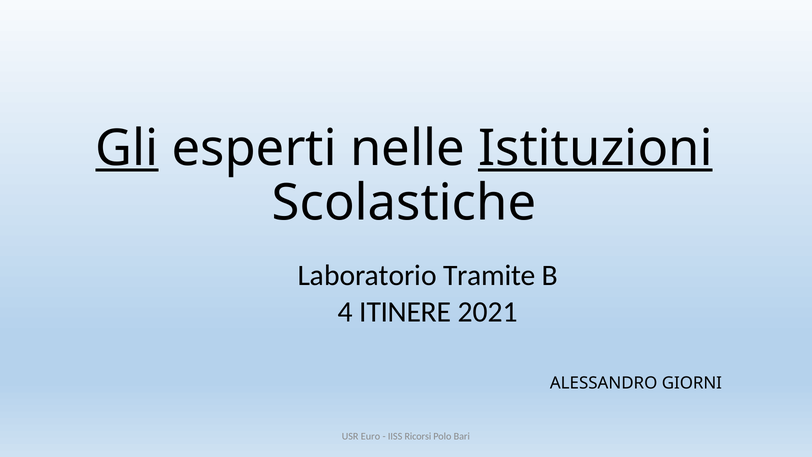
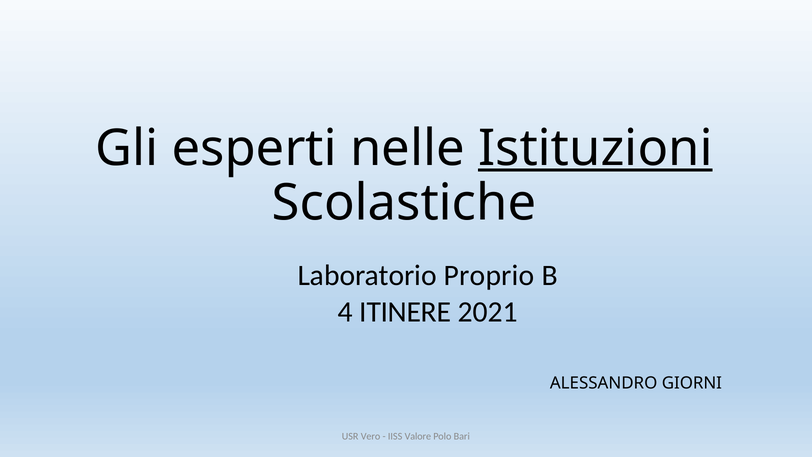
Gli underline: present -> none
Tramite: Tramite -> Proprio
Euro: Euro -> Vero
Ricorsi: Ricorsi -> Valore
